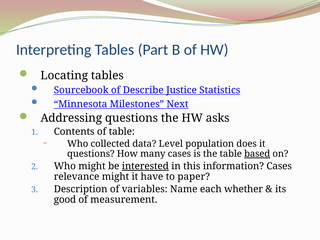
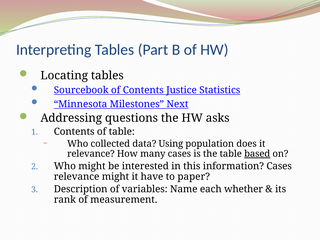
of Describe: Describe -> Contents
Level: Level -> Using
questions at (91, 154): questions -> relevance
interested underline: present -> none
good: good -> rank
